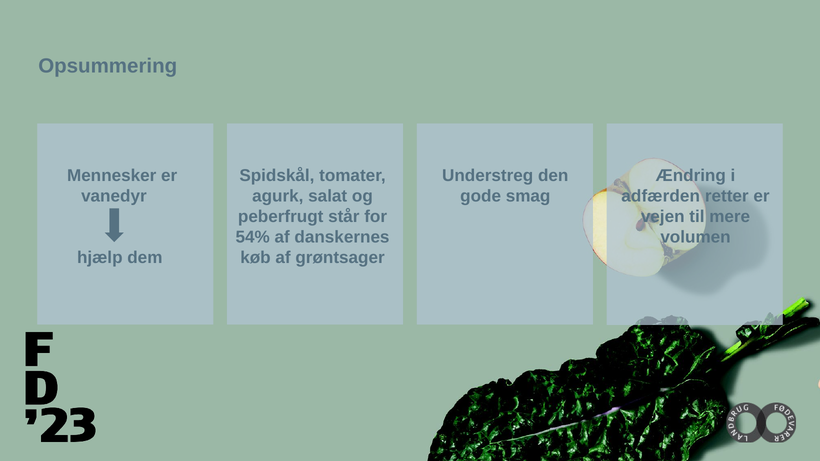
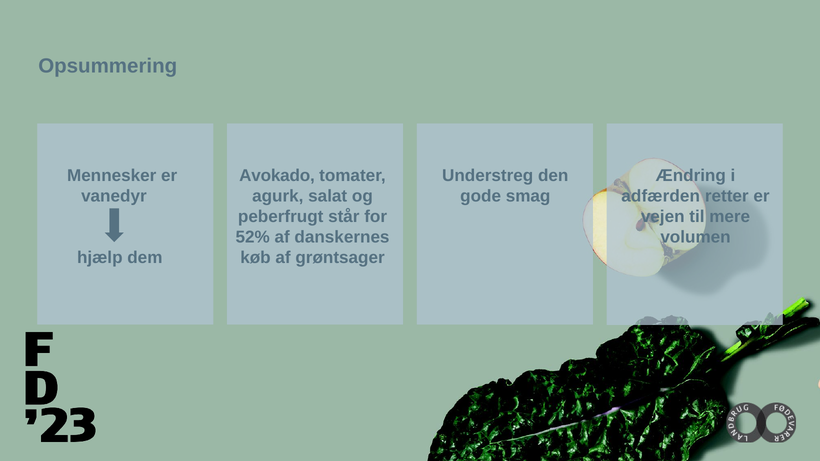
Spidskål: Spidskål -> Avokado
54%: 54% -> 52%
